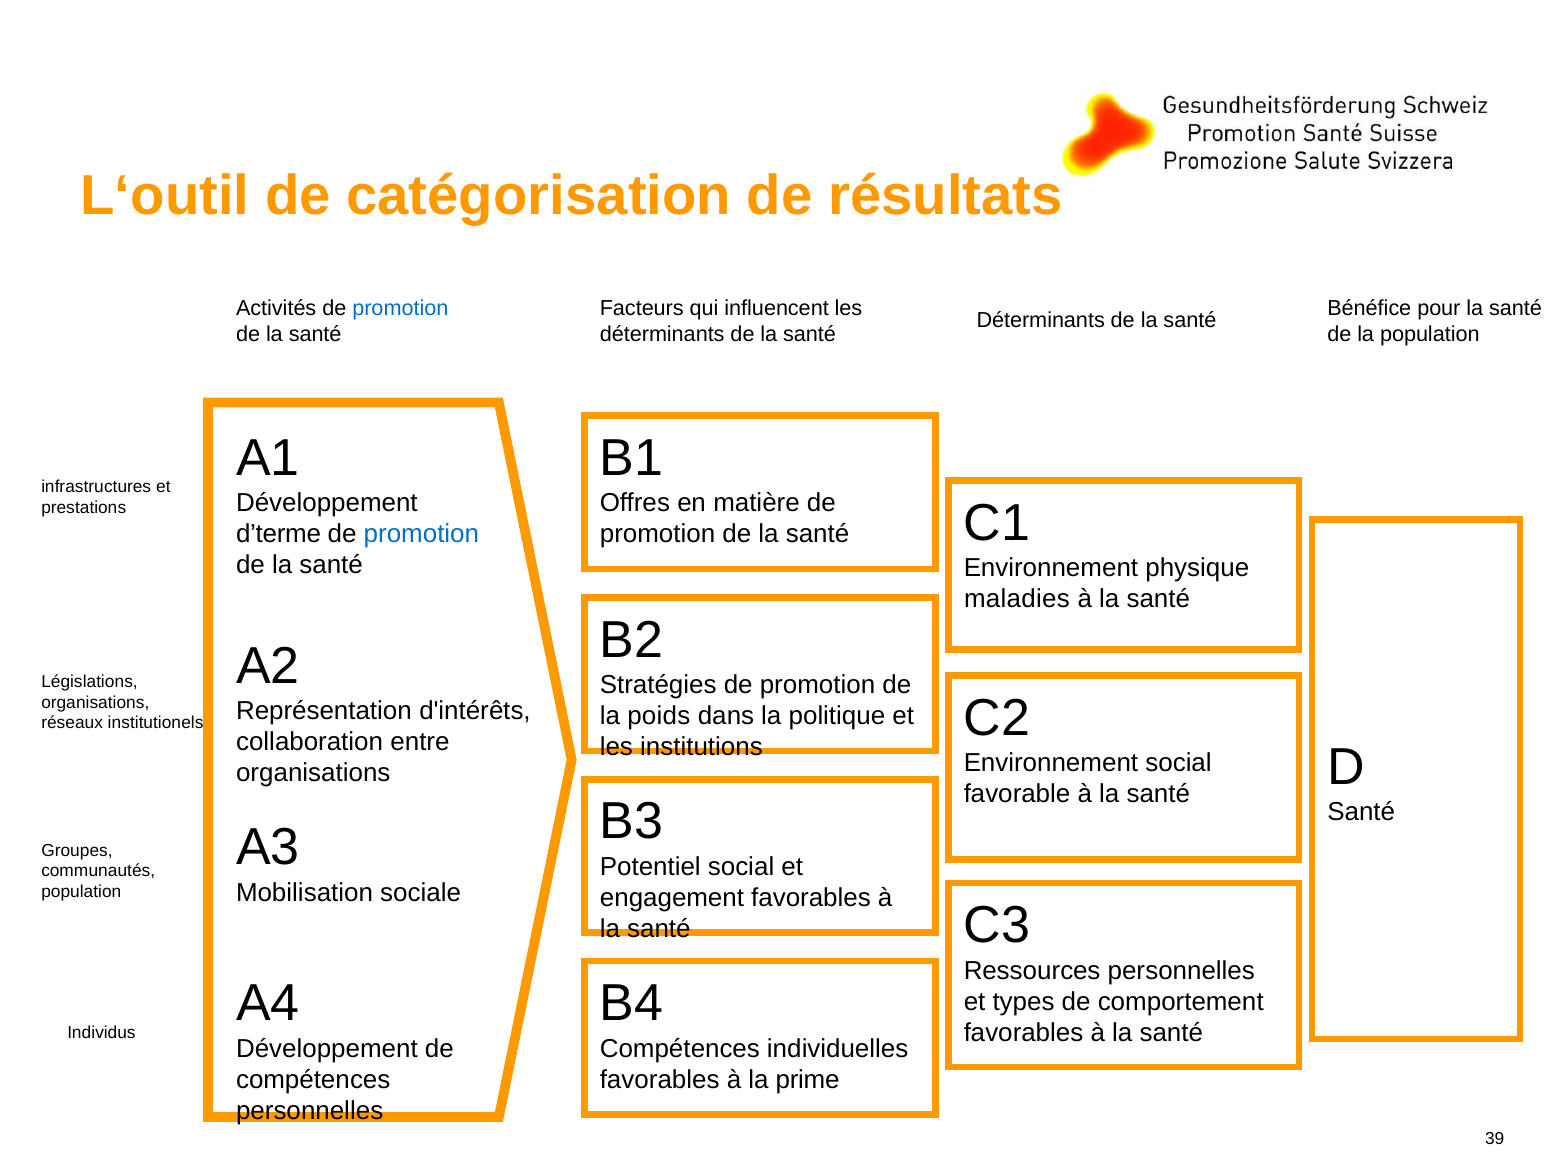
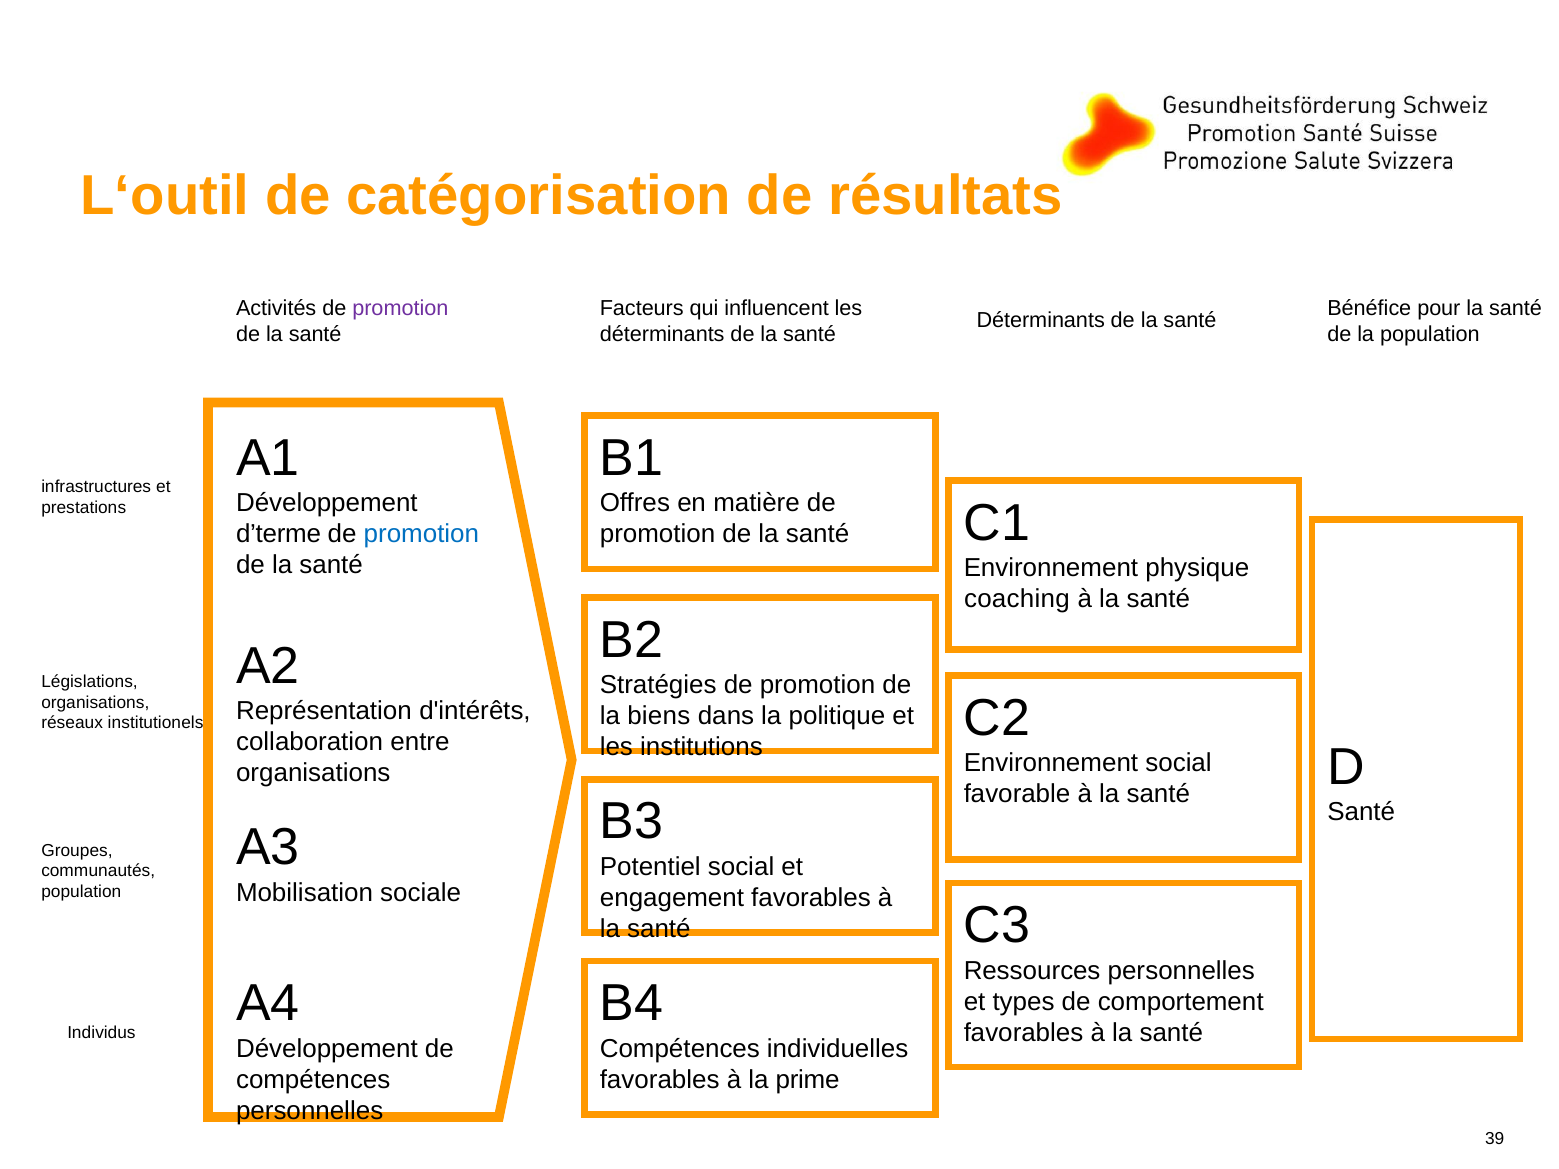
promotion at (400, 308) colour: blue -> purple
maladies: maladies -> coaching
poids: poids -> biens
